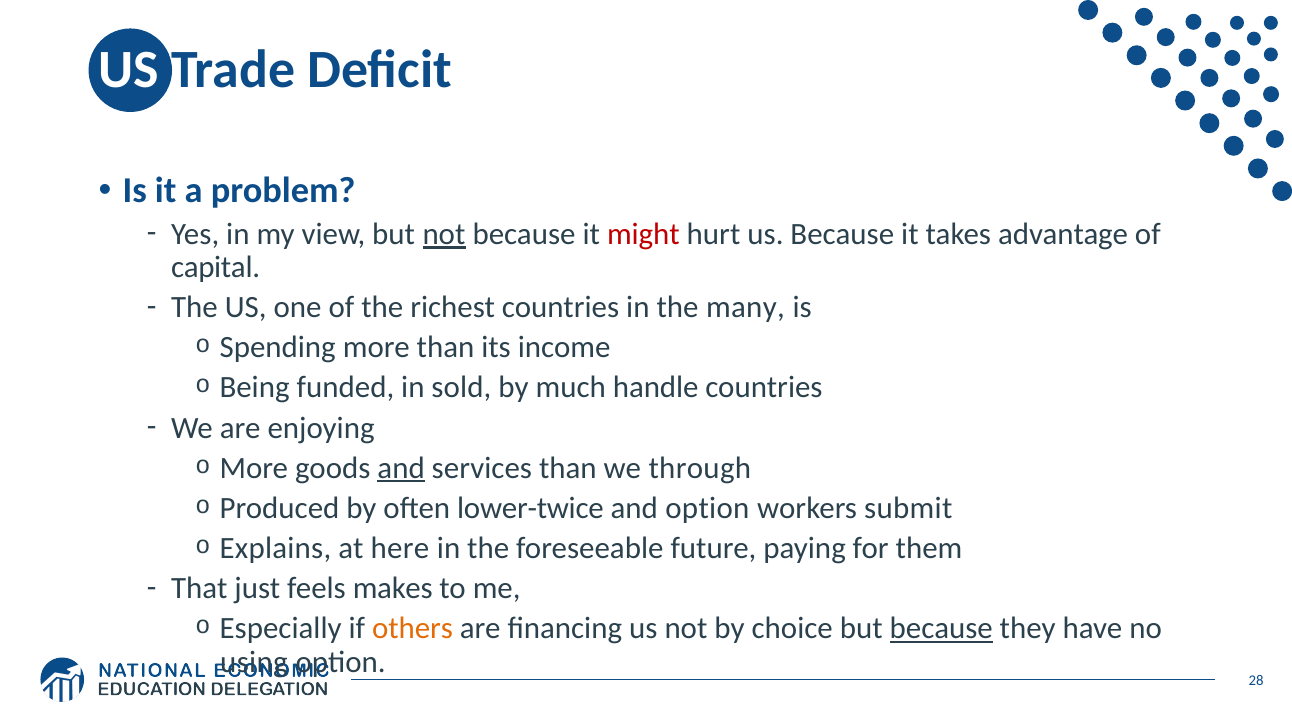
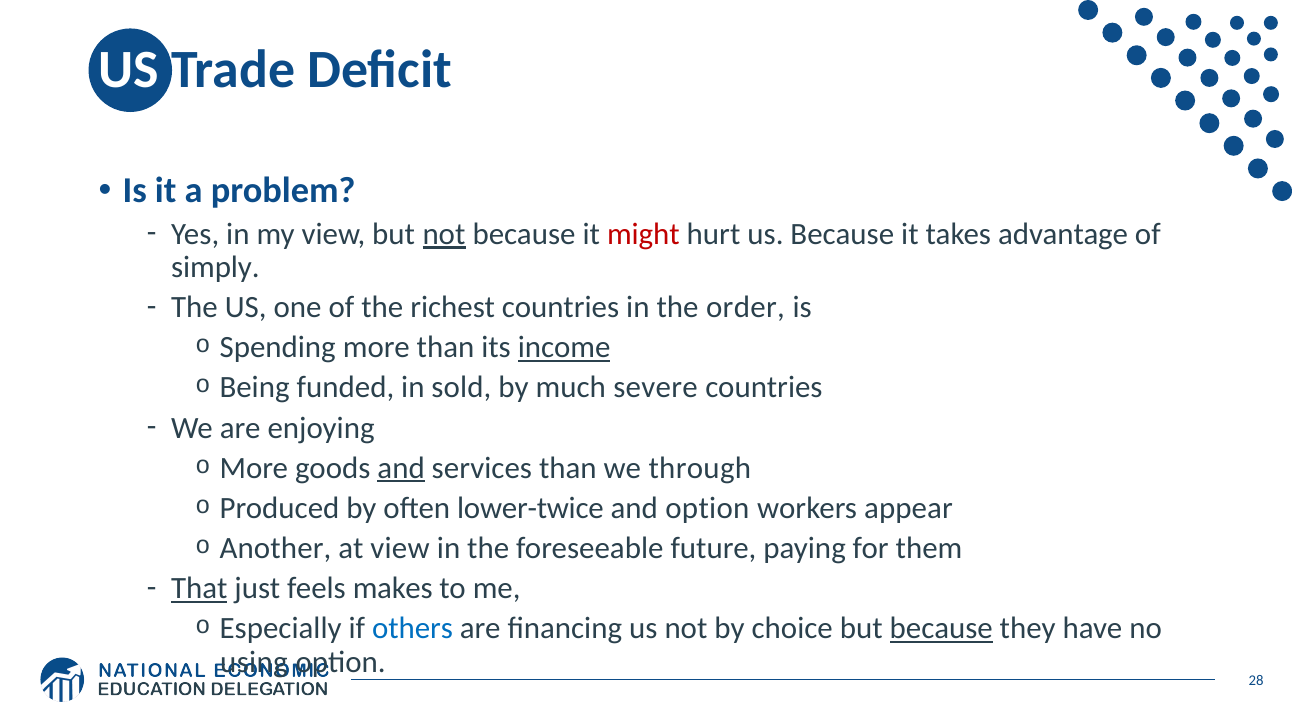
capital: capital -> simply
many: many -> order
income underline: none -> present
handle: handle -> severe
submit: submit -> appear
Explains: Explains -> Another
at here: here -> view
That underline: none -> present
others colour: orange -> blue
